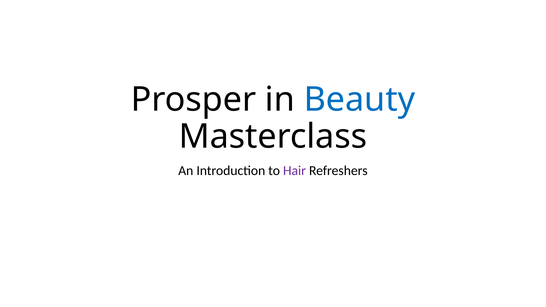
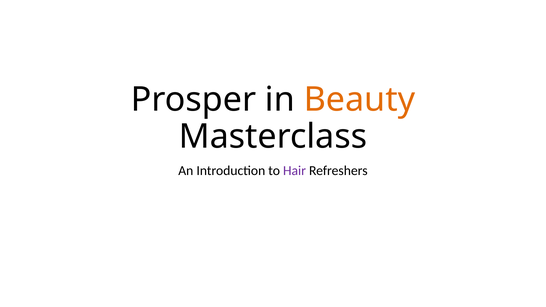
Beauty colour: blue -> orange
